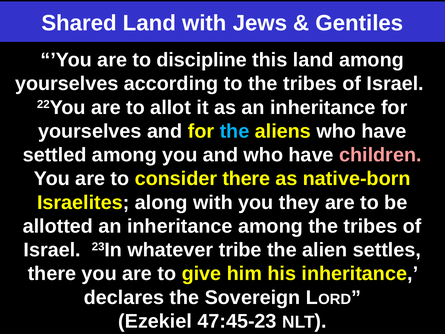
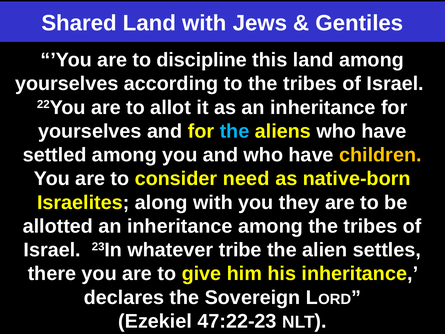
children colour: pink -> yellow
consider there: there -> need
47:45-23: 47:45-23 -> 47:22-23
